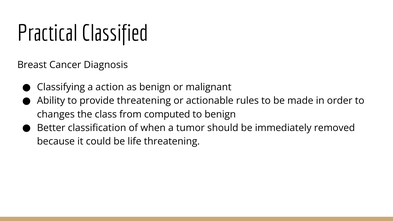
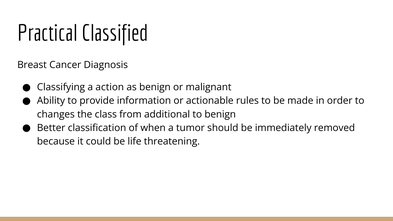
provide threatening: threatening -> information
computed: computed -> additional
